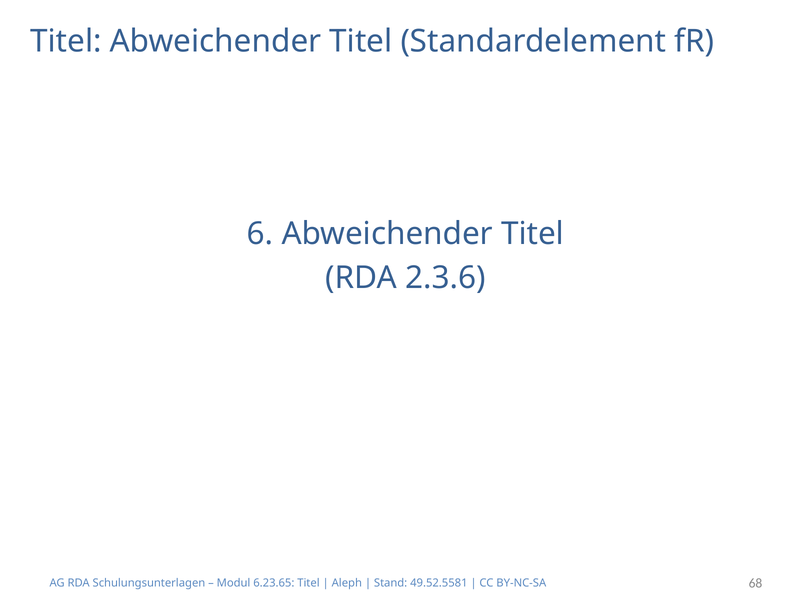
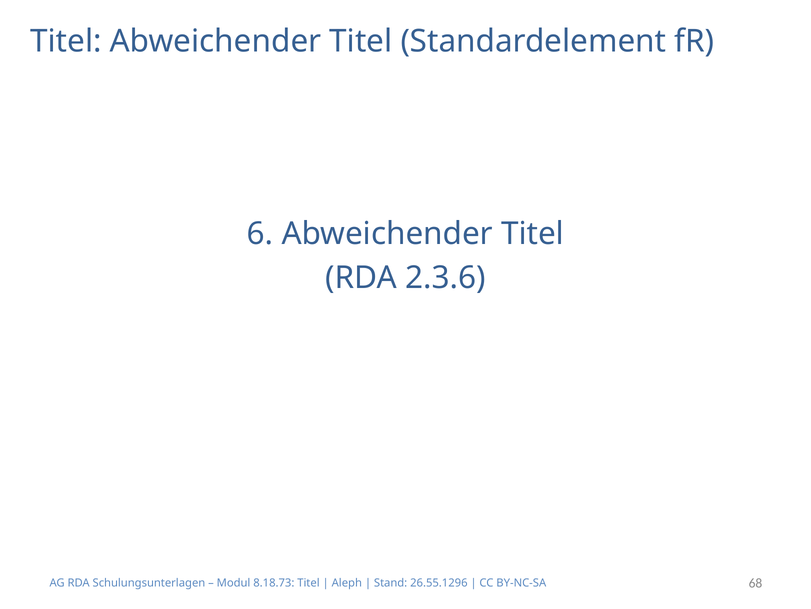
6.23.65: 6.23.65 -> 8.18.73
49.52.5581: 49.52.5581 -> 26.55.1296
